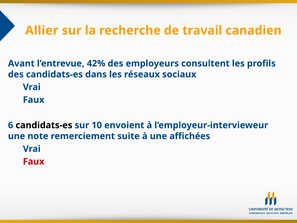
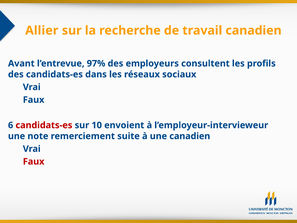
42%: 42% -> 97%
candidats-es at (44, 125) colour: black -> red
une affichées: affichées -> canadien
